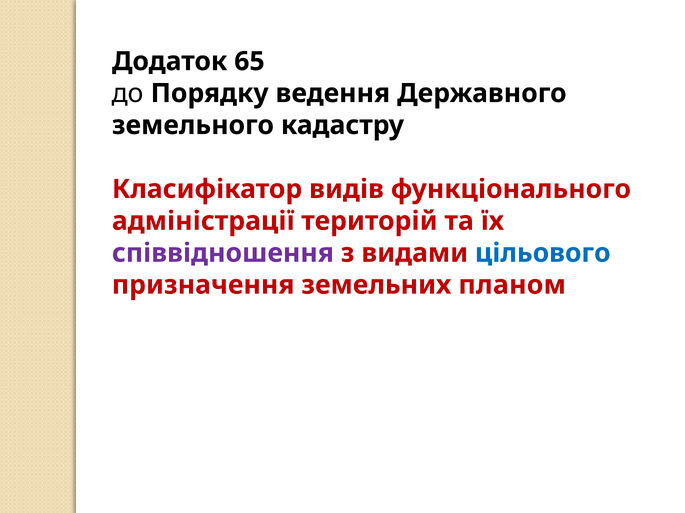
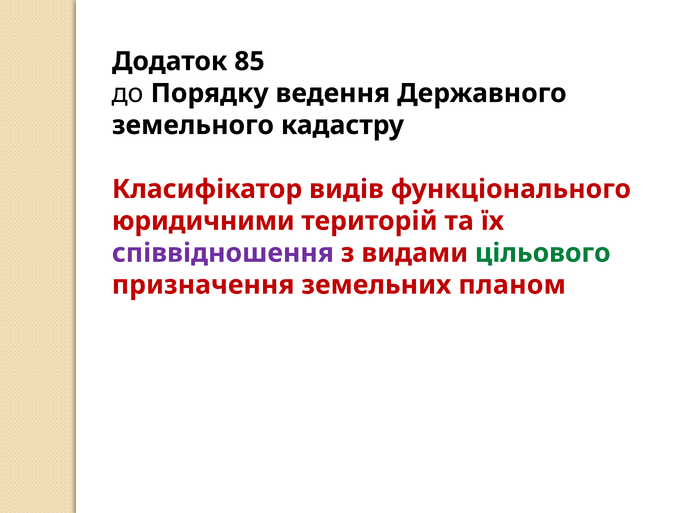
65: 65 -> 85
адміністрації: адміністрації -> юридичними
цільового colour: blue -> green
